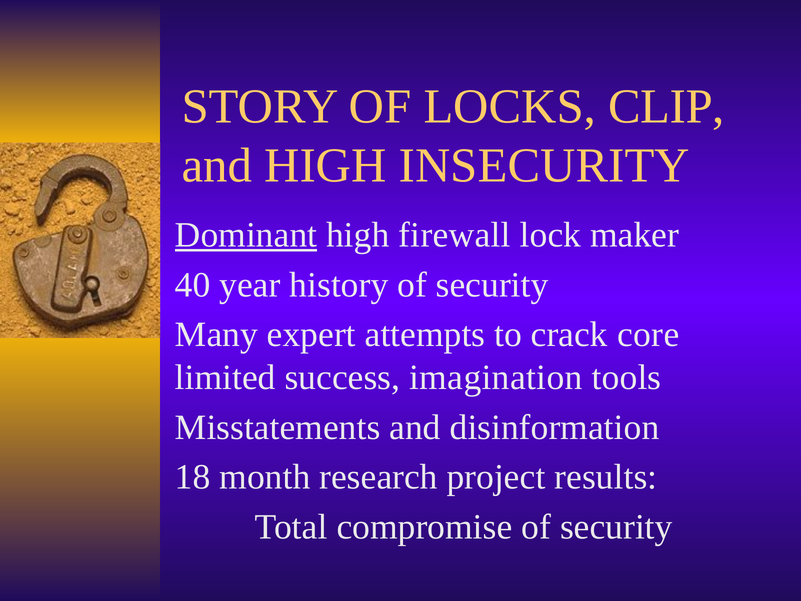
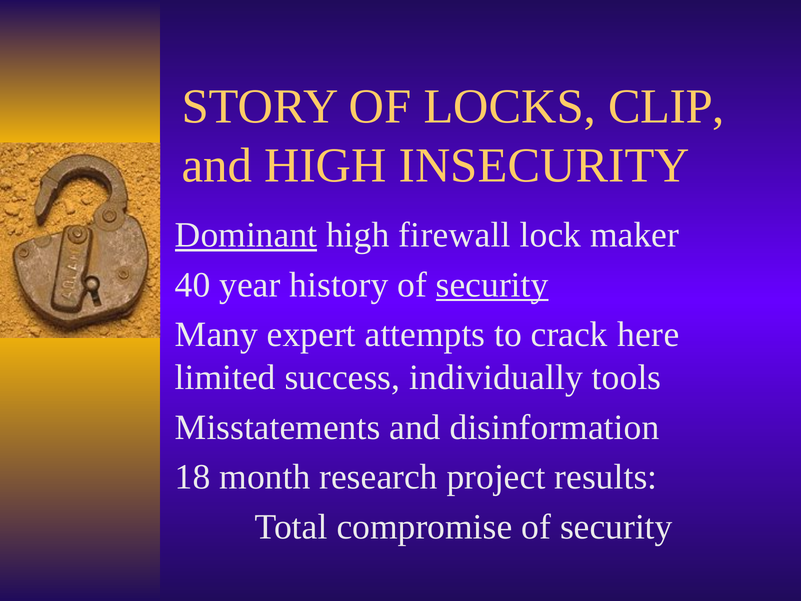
security at (492, 285) underline: none -> present
core: core -> here
imagination: imagination -> individually
